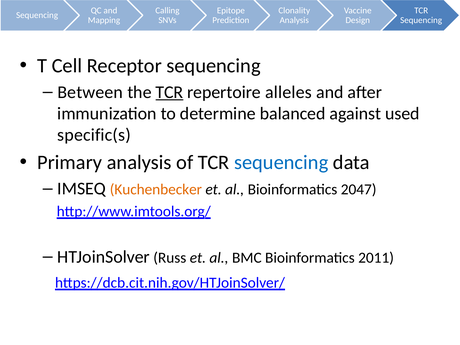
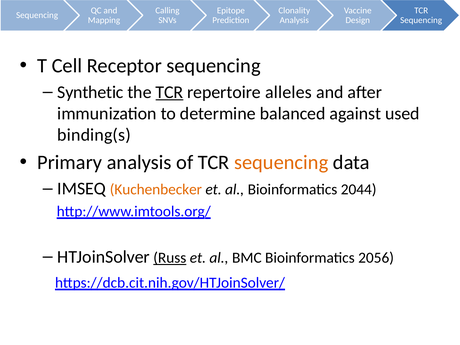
Between: Between -> Synthetic
specific(s: specific(s -> binding(s
sequencing at (281, 162) colour: blue -> orange
2047: 2047 -> 2044
Russ underline: none -> present
2011: 2011 -> 2056
